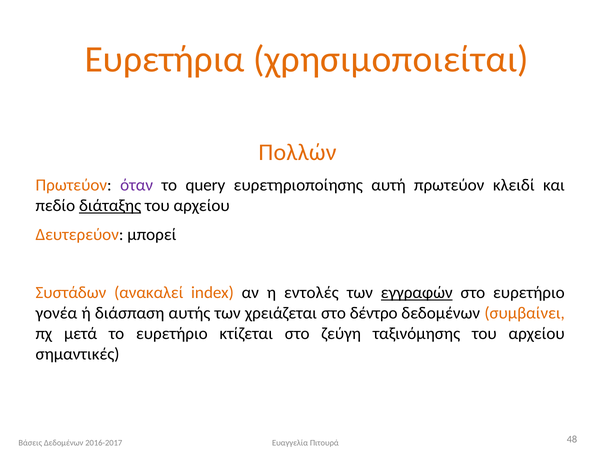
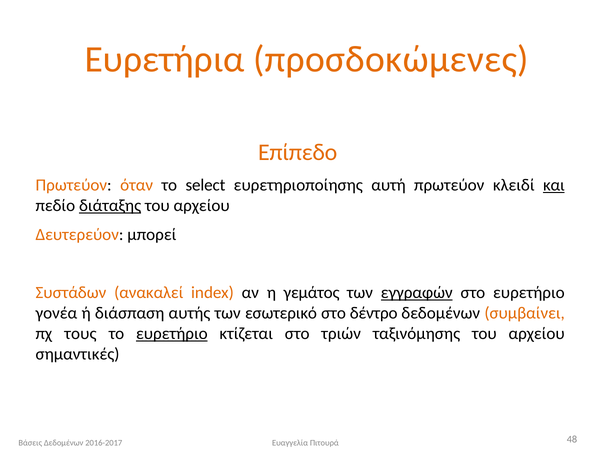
χρησιμοποιείται: χρησιμοποιείται -> προσδοκώμενες
Πολλών: Πολλών -> Επίπεδο
όταν colour: purple -> orange
query: query -> select
και underline: none -> present
εντολές: εντολές -> γεμάτος
χρειάζεται: χρειάζεται -> εσωτερικό
μετά: μετά -> τους
ευρετήριο at (172, 334) underline: none -> present
ζεύγη: ζεύγη -> τριών
